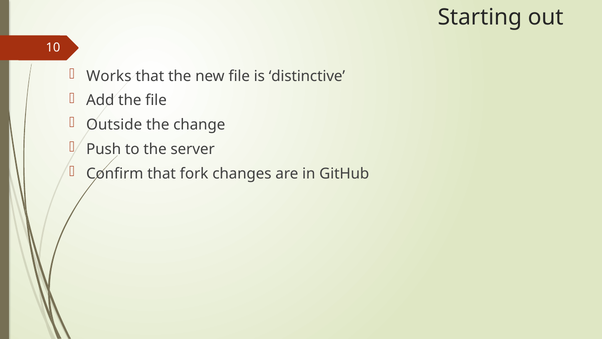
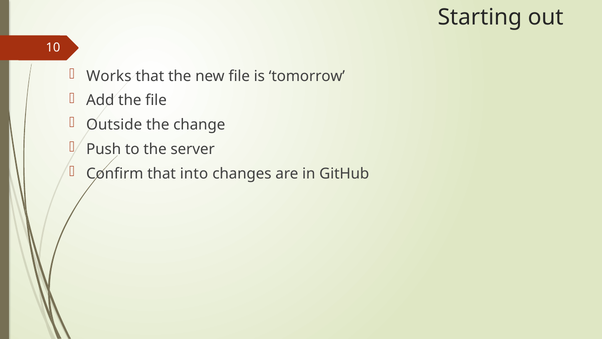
distinctive: distinctive -> tomorrow
fork: fork -> into
